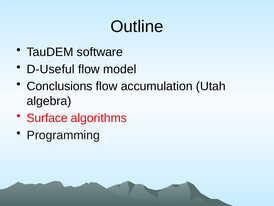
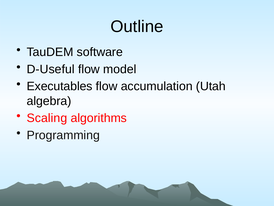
Conclusions: Conclusions -> Executables
Surface: Surface -> Scaling
